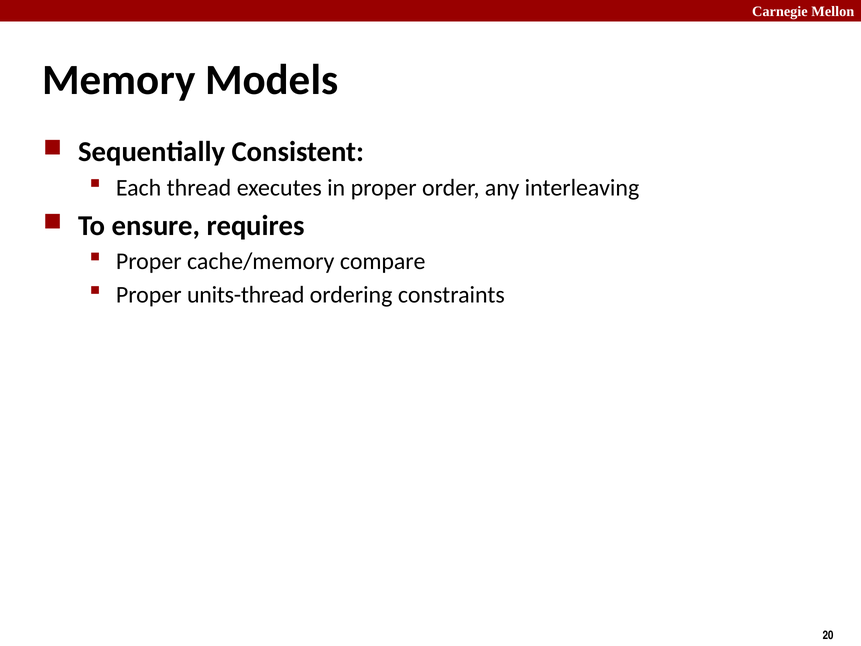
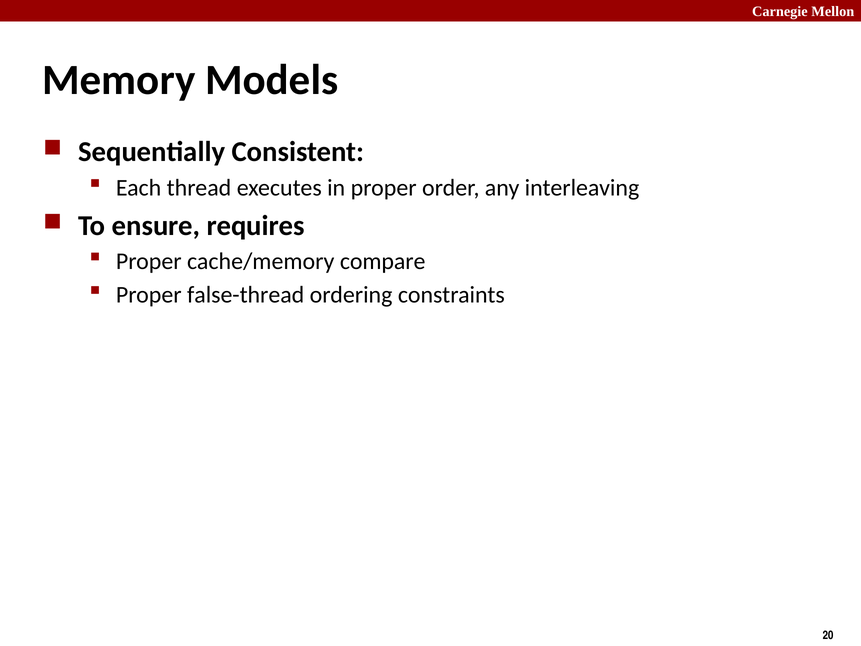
units-thread: units-thread -> false-thread
